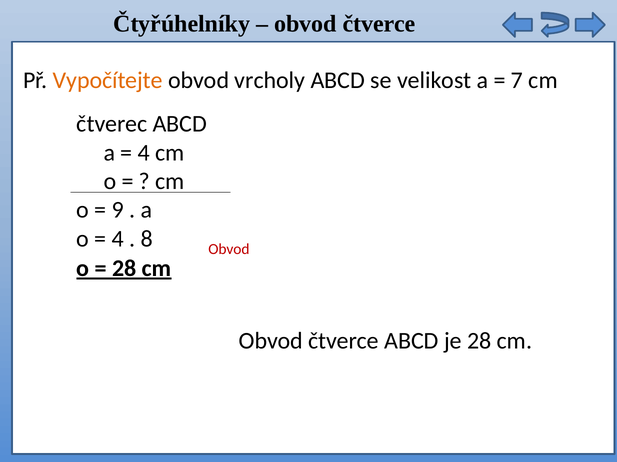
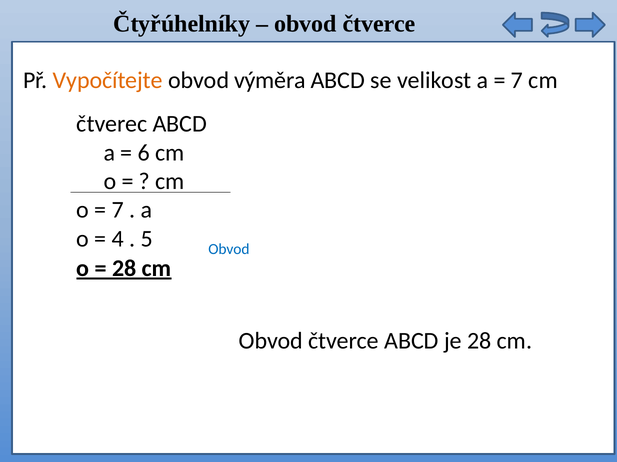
vrcholy: vrcholy -> výměra
4 at (144, 153): 4 -> 6
9 at (118, 210): 9 -> 7
8: 8 -> 5
Obvod at (229, 249) colour: red -> blue
